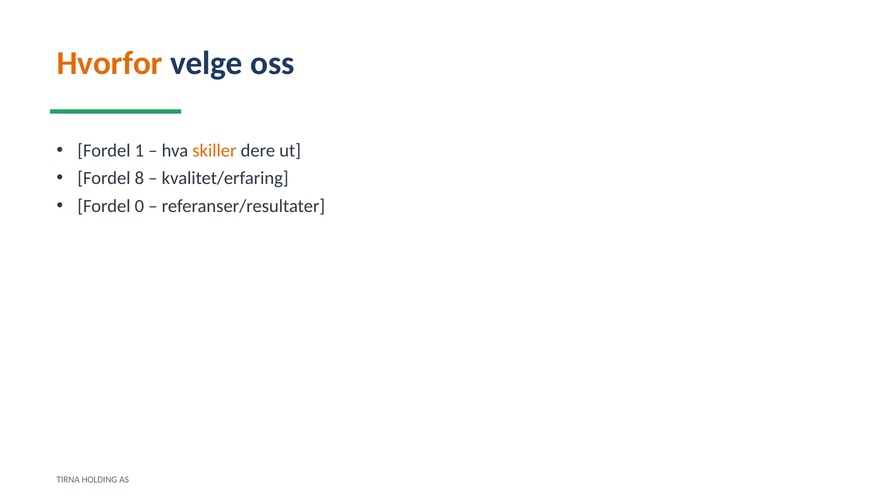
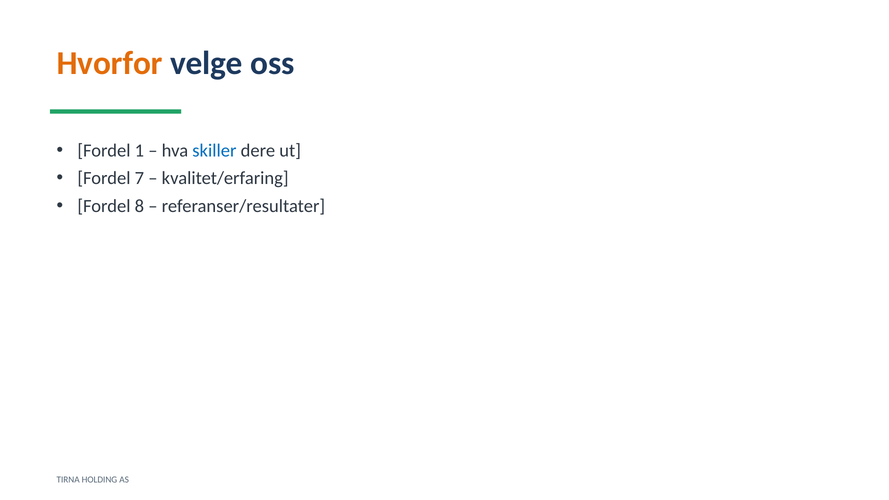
skiller colour: orange -> blue
8: 8 -> 7
0: 0 -> 8
